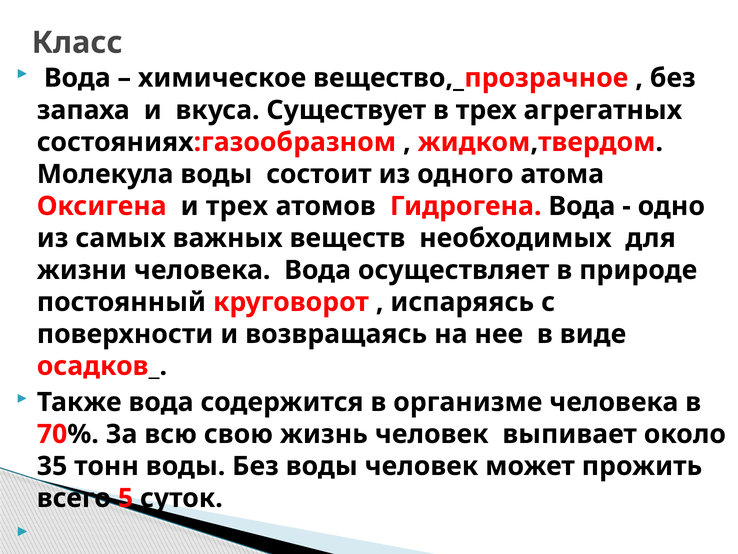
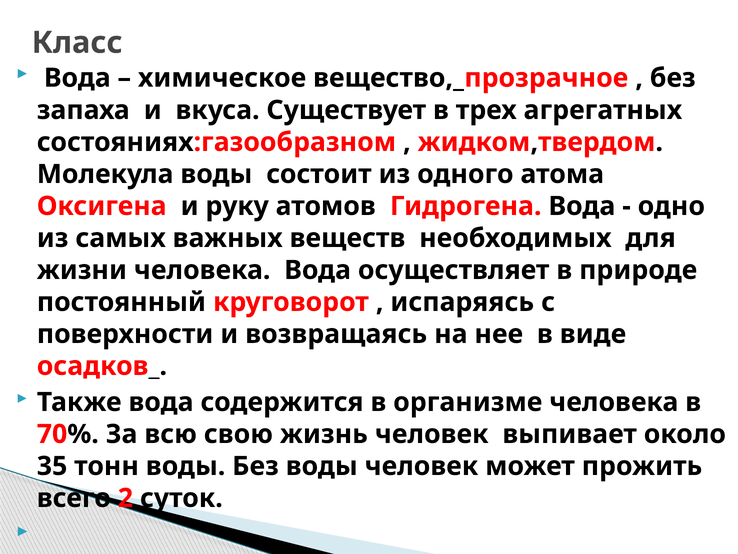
и трех: трех -> руку
5: 5 -> 2
